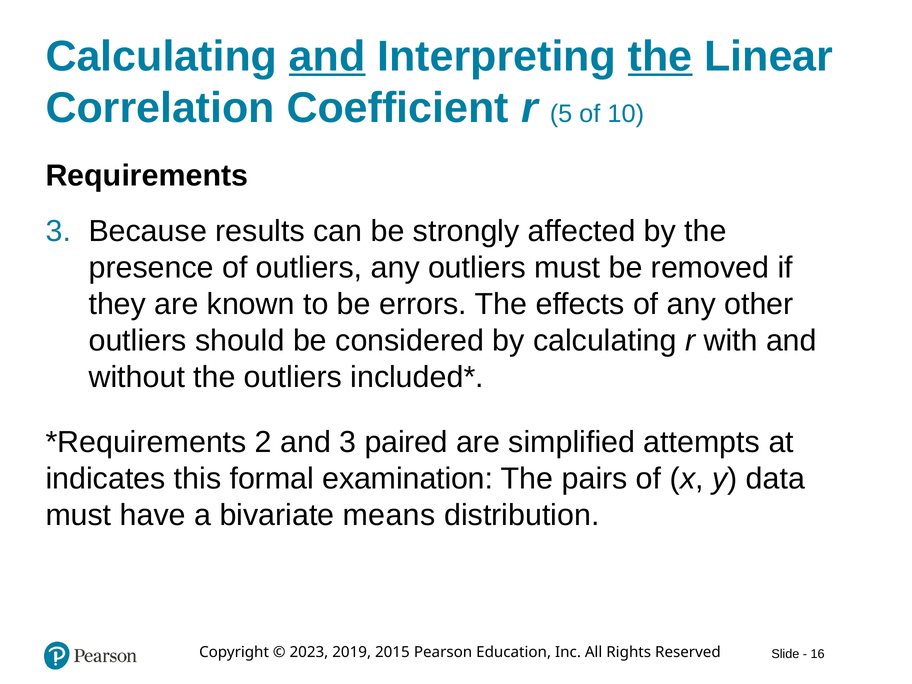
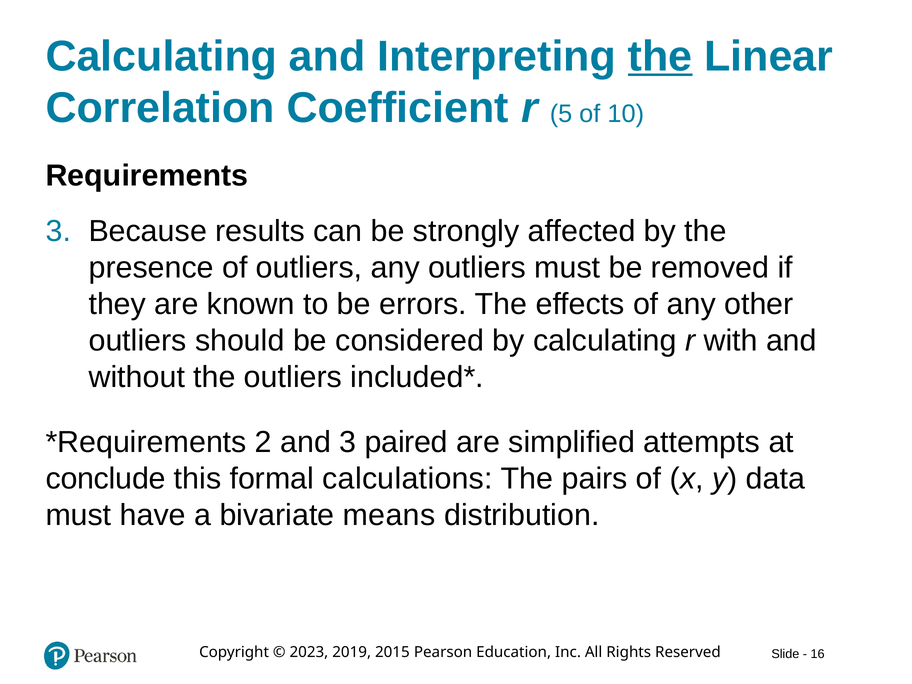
and at (327, 56) underline: present -> none
indicates: indicates -> conclude
examination: examination -> calculations
